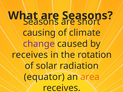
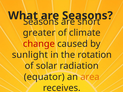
causing: causing -> greater
change colour: purple -> red
receives at (30, 55): receives -> sunlight
